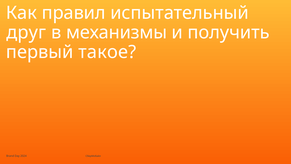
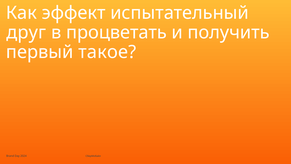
правил: правил -> эффект
механизмы: механизмы -> процветать
